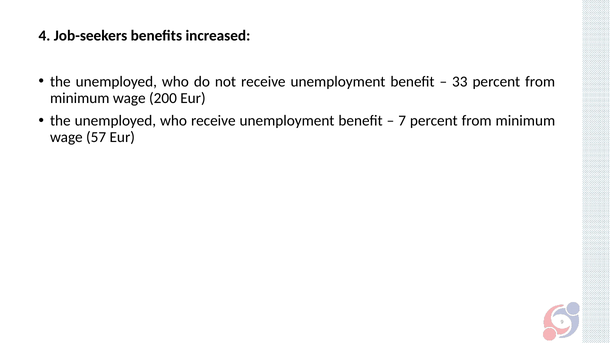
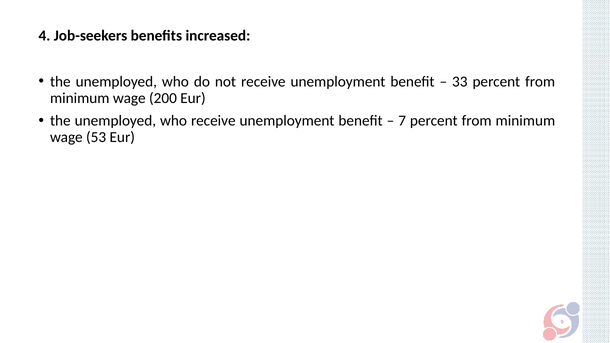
57: 57 -> 53
